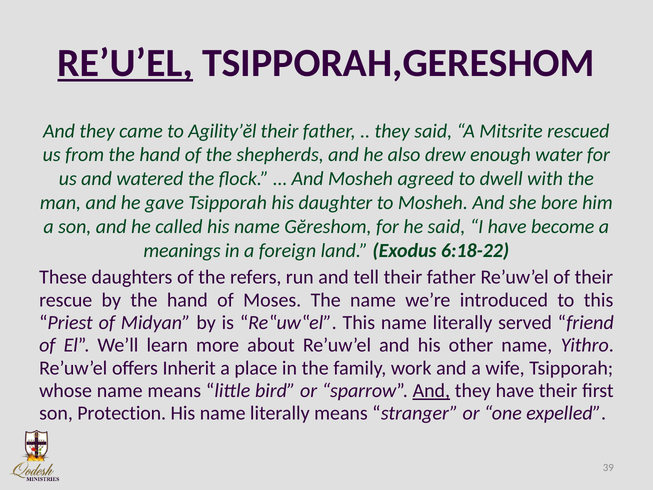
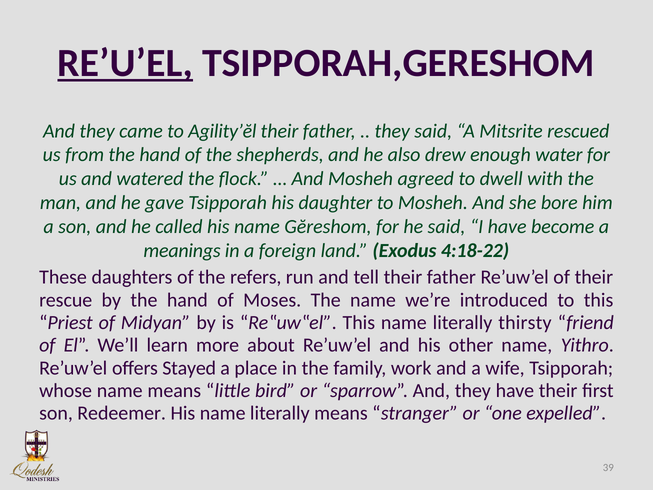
6:18-22: 6:18-22 -> 4:18-22
served: served -> thirsty
Inherit: Inherit -> Stayed
And at (431, 390) underline: present -> none
Protection: Protection -> Redeemer
